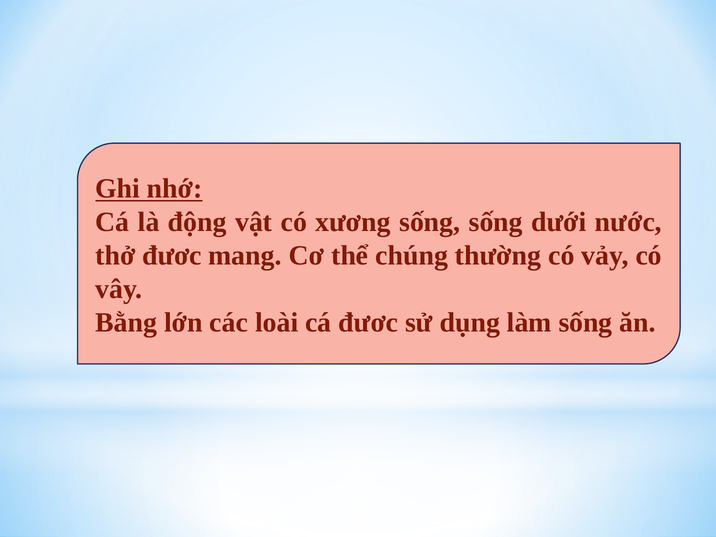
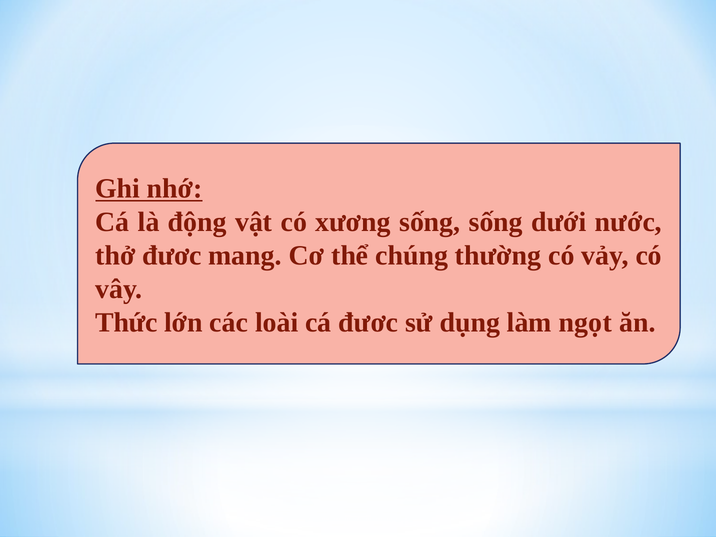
Bằng: Bằng -> Thức
làm sống: sống -> ngọt
